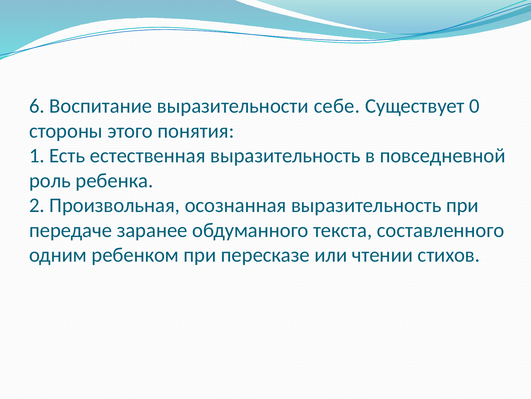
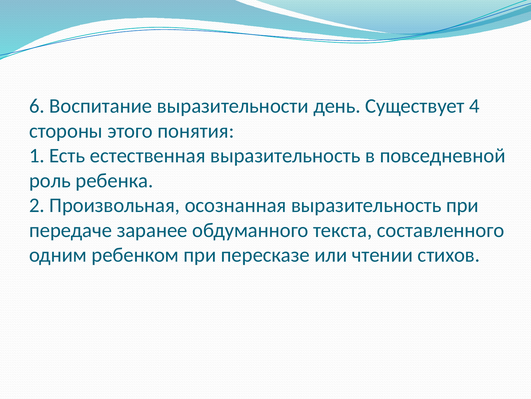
себе: себе -> день
0: 0 -> 4
